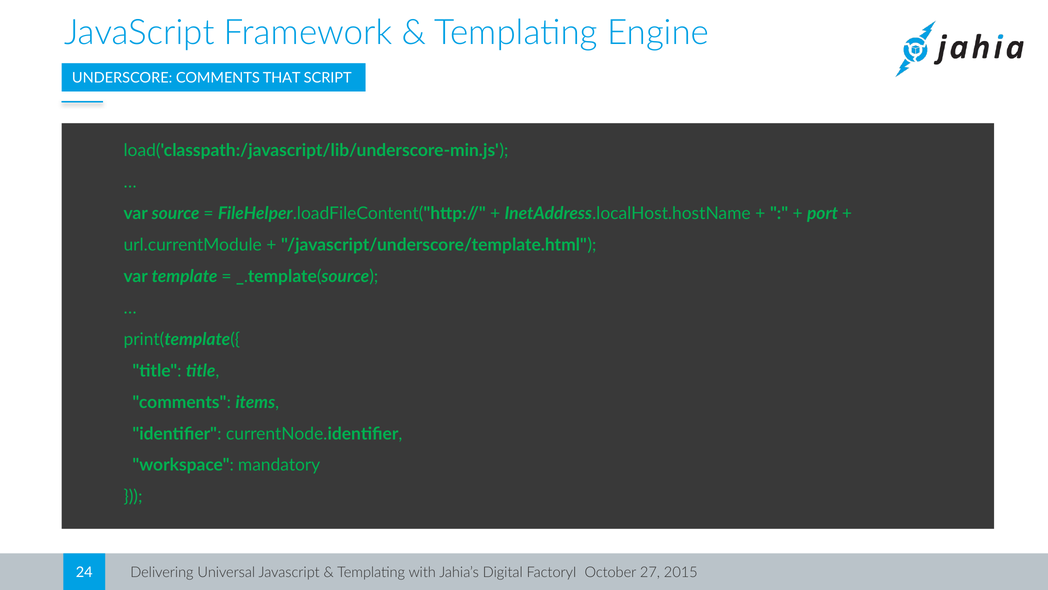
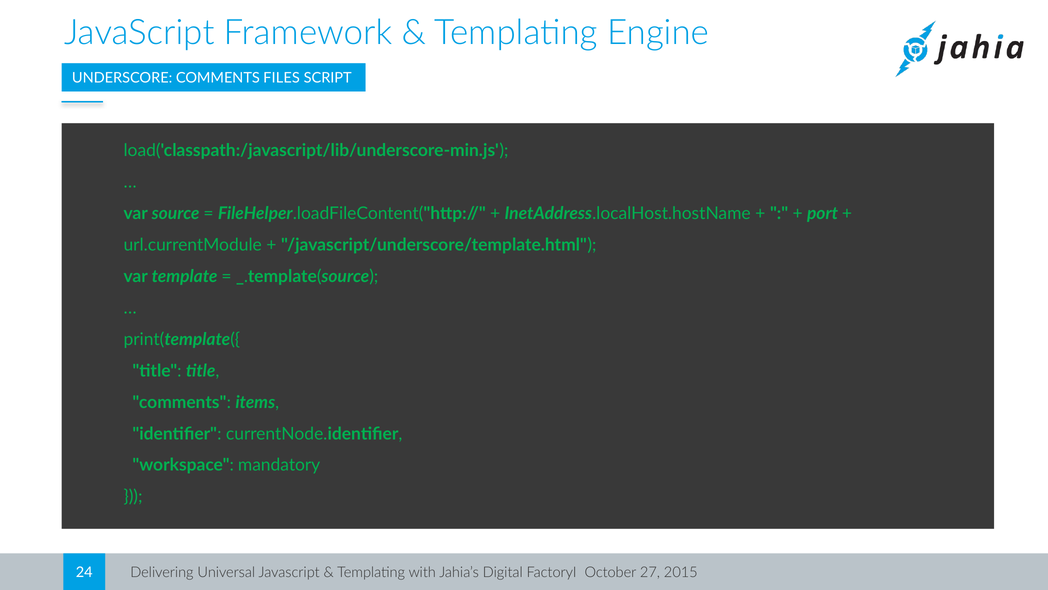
THAT: THAT -> FILES
